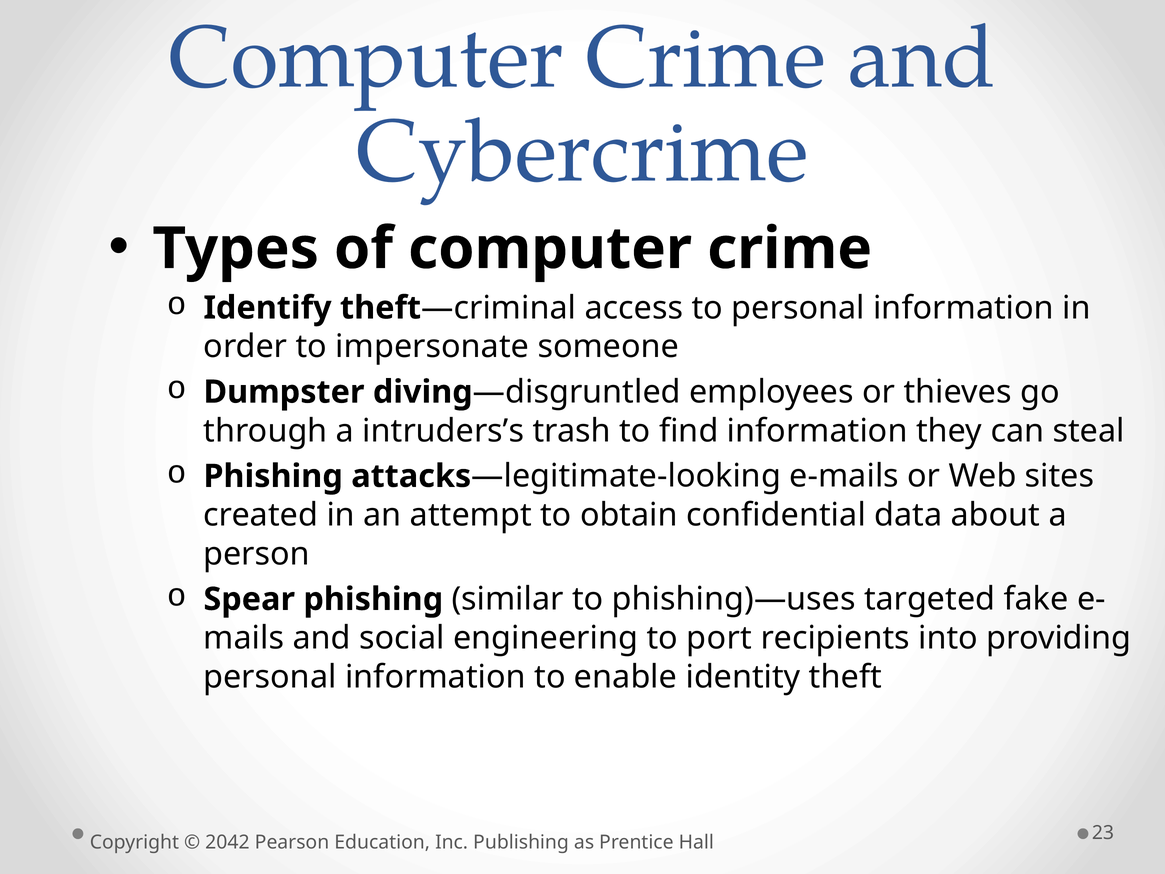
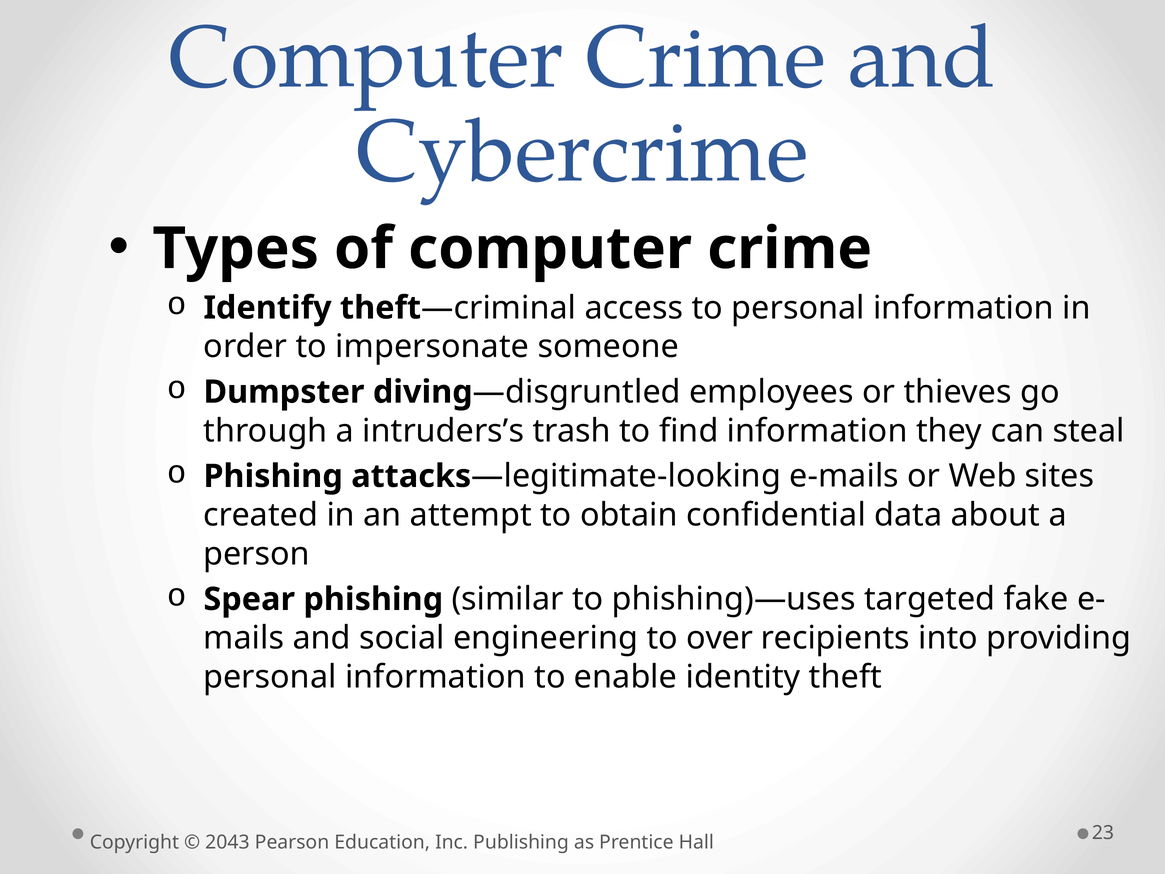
port: port -> over
2042: 2042 -> 2043
